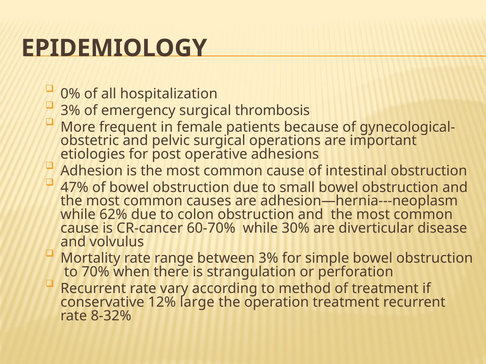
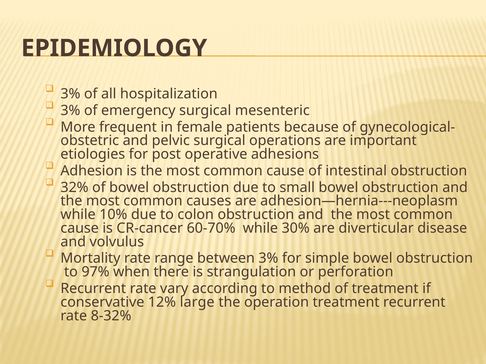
0% at (70, 94): 0% -> 3%
thrombosis: thrombosis -> mesenteric
47%: 47% -> 32%
62%: 62% -> 10%
70%: 70% -> 97%
